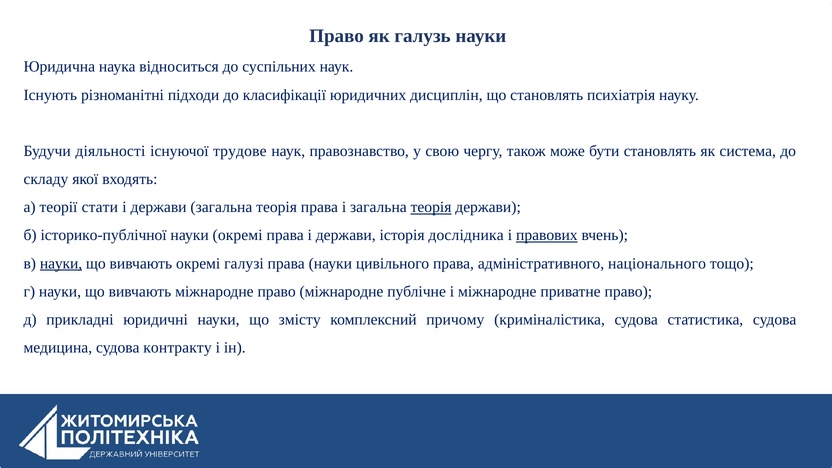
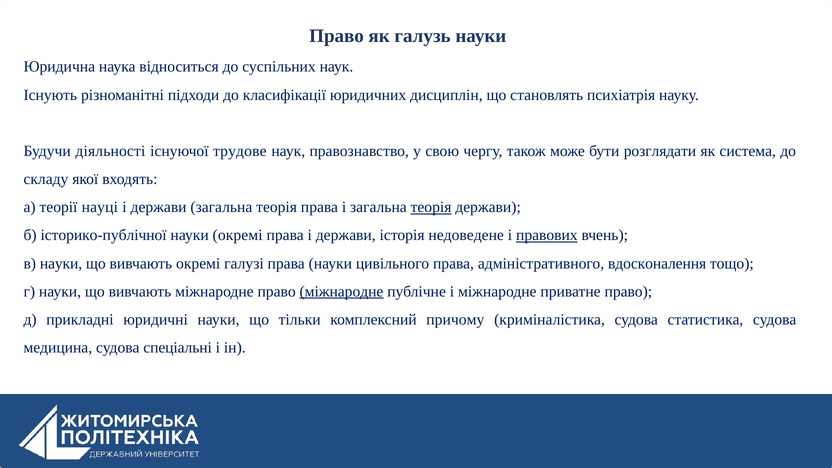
бути становлять: становлять -> розглядати
стати: стати -> науці
дослідника: дослідника -> недоведене
науки at (61, 263) underline: present -> none
національного: національного -> вдосконалення
міжнародне at (341, 291) underline: none -> present
змісту: змісту -> тільки
контракту: контракту -> спеціальні
